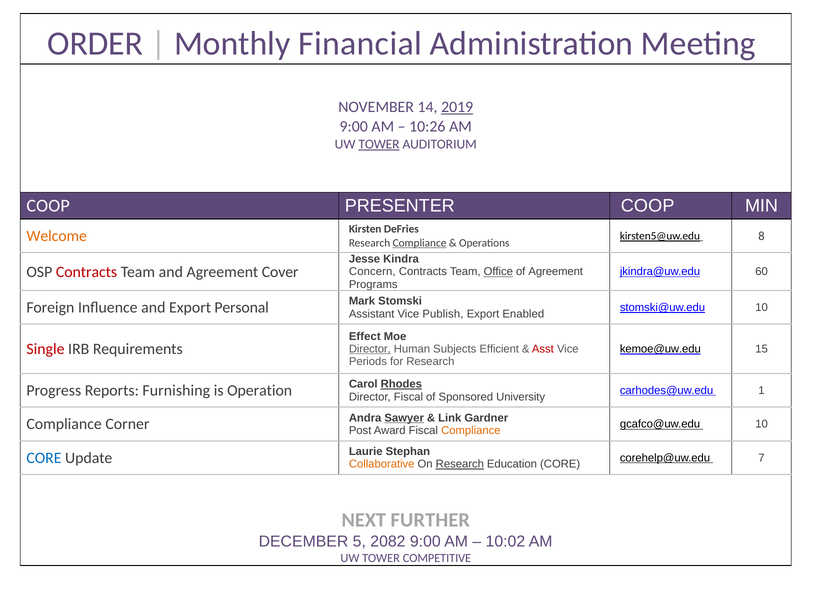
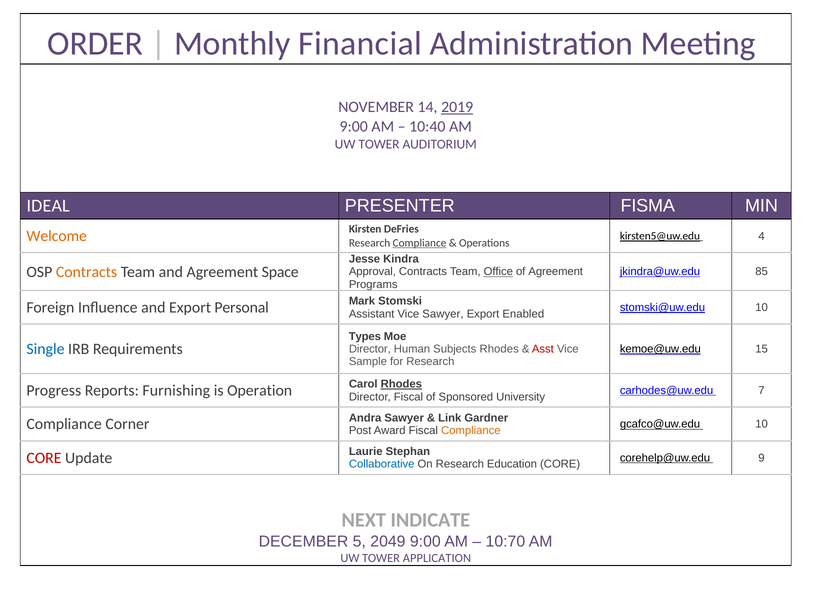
10:26: 10:26 -> 10:40
TOWER at (379, 144) underline: present -> none
COOP at (48, 206): COOP -> IDEAL
PRESENTER COOP: COOP -> FISMA
8: 8 -> 4
Contracts at (87, 272) colour: red -> orange
Cover: Cover -> Space
Concern: Concern -> Approval
60: 60 -> 85
Vice Publish: Publish -> Sawyer
Effect: Effect -> Types
Single colour: red -> blue
Director at (370, 349) underline: present -> none
Subjects Efficient: Efficient -> Rhodes
Periods: Periods -> Sample
1: 1 -> 7
Sawyer at (404, 418) underline: present -> none
CORE at (44, 458) colour: blue -> red
7: 7 -> 9
Collaborative colour: orange -> blue
Research at (460, 464) underline: present -> none
FURTHER: FURTHER -> INDICATE
2082: 2082 -> 2049
10:02: 10:02 -> 10:70
COMPETITIVE: COMPETITIVE -> APPLICATION
